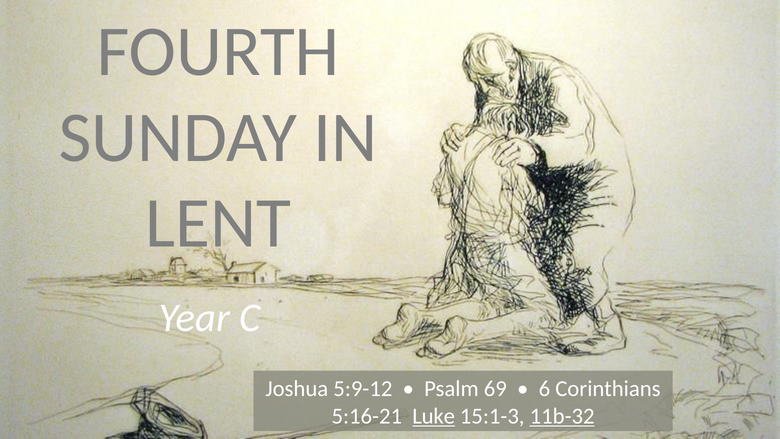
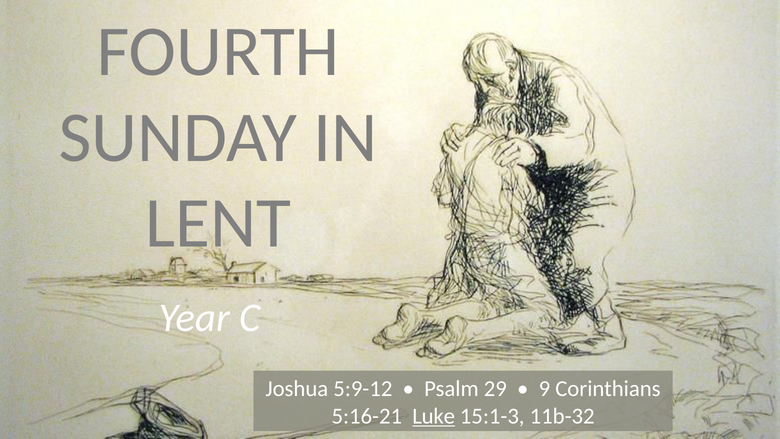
69: 69 -> 29
6: 6 -> 9
11b-32 underline: present -> none
